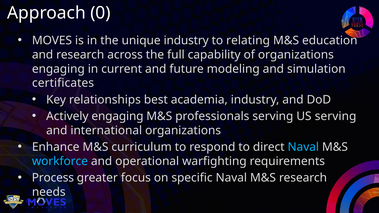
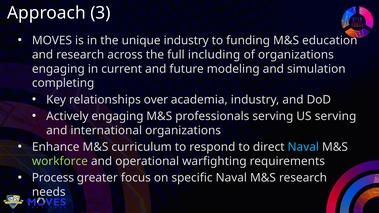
0: 0 -> 3
relating: relating -> funding
capability: capability -> including
certificates: certificates -> completing
best: best -> over
workforce colour: light blue -> light green
